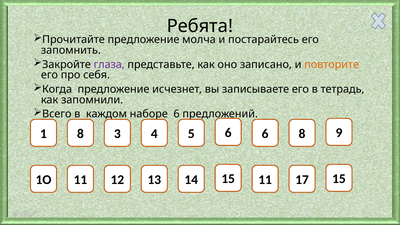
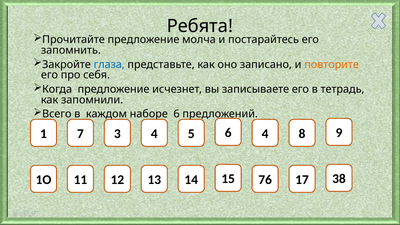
глаза colour: purple -> blue
1 8: 8 -> 7
6 6: 6 -> 4
15 11: 11 -> 76
17 15: 15 -> 38
